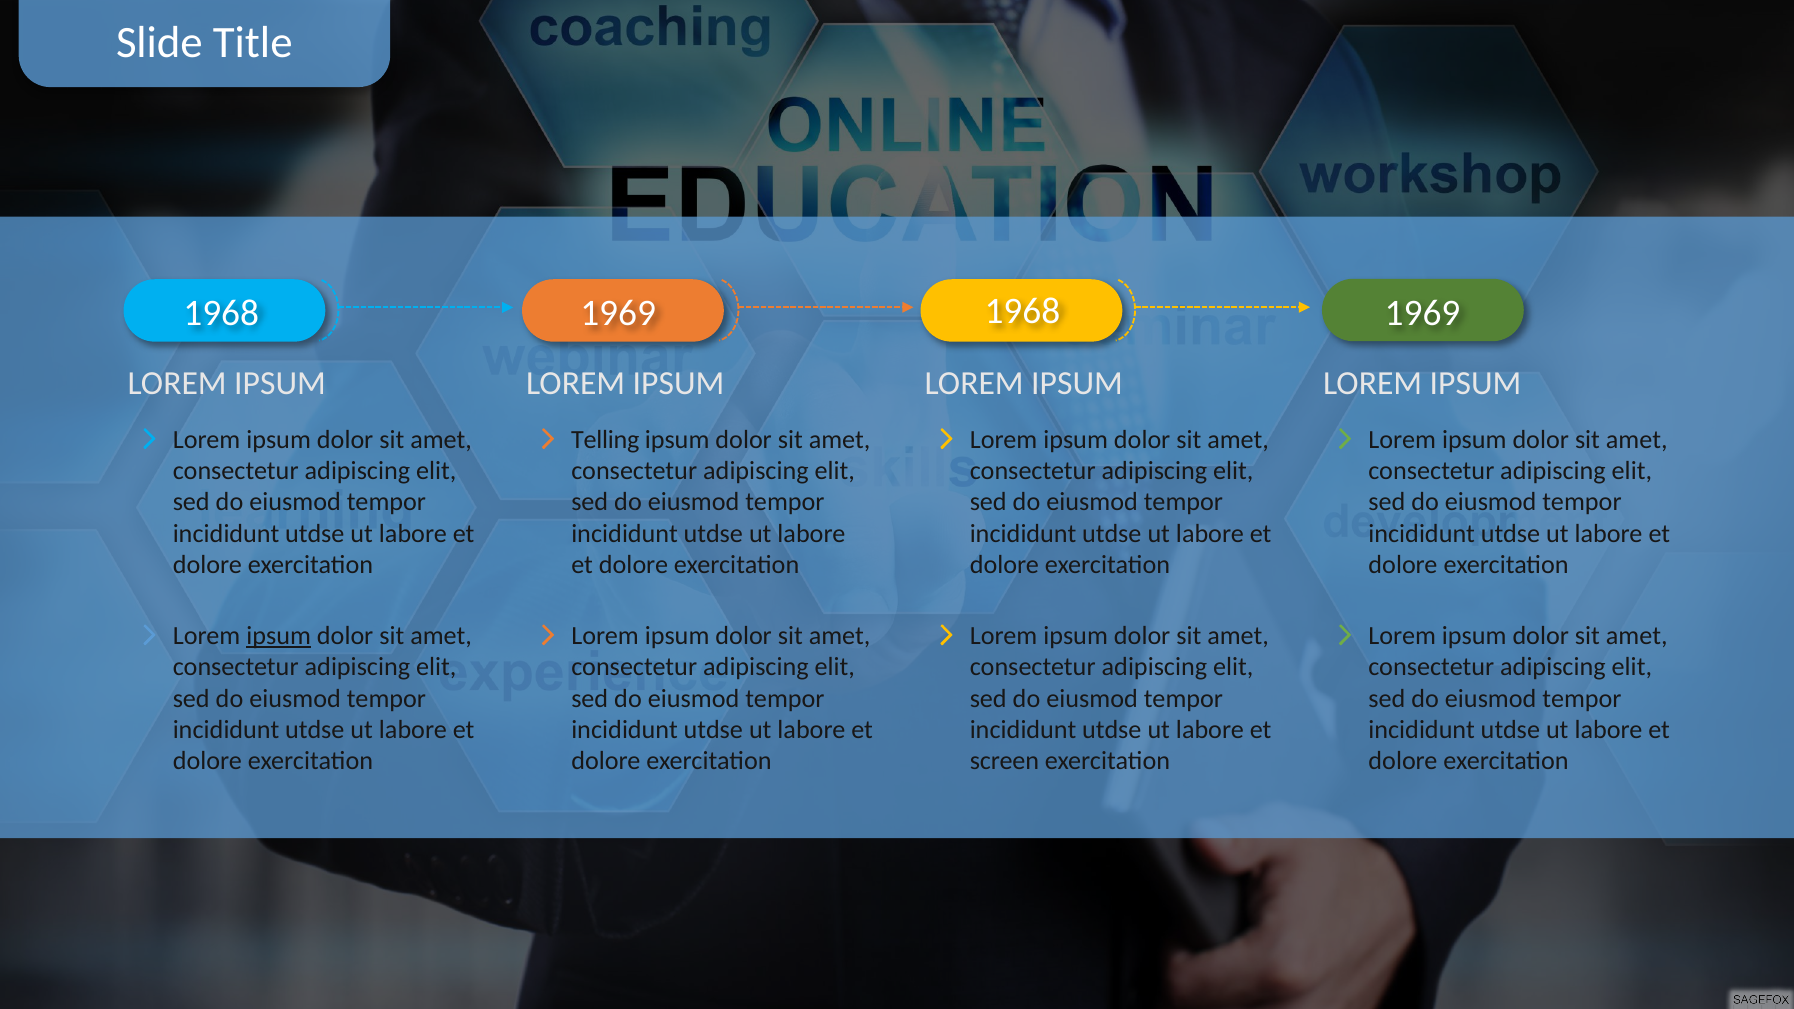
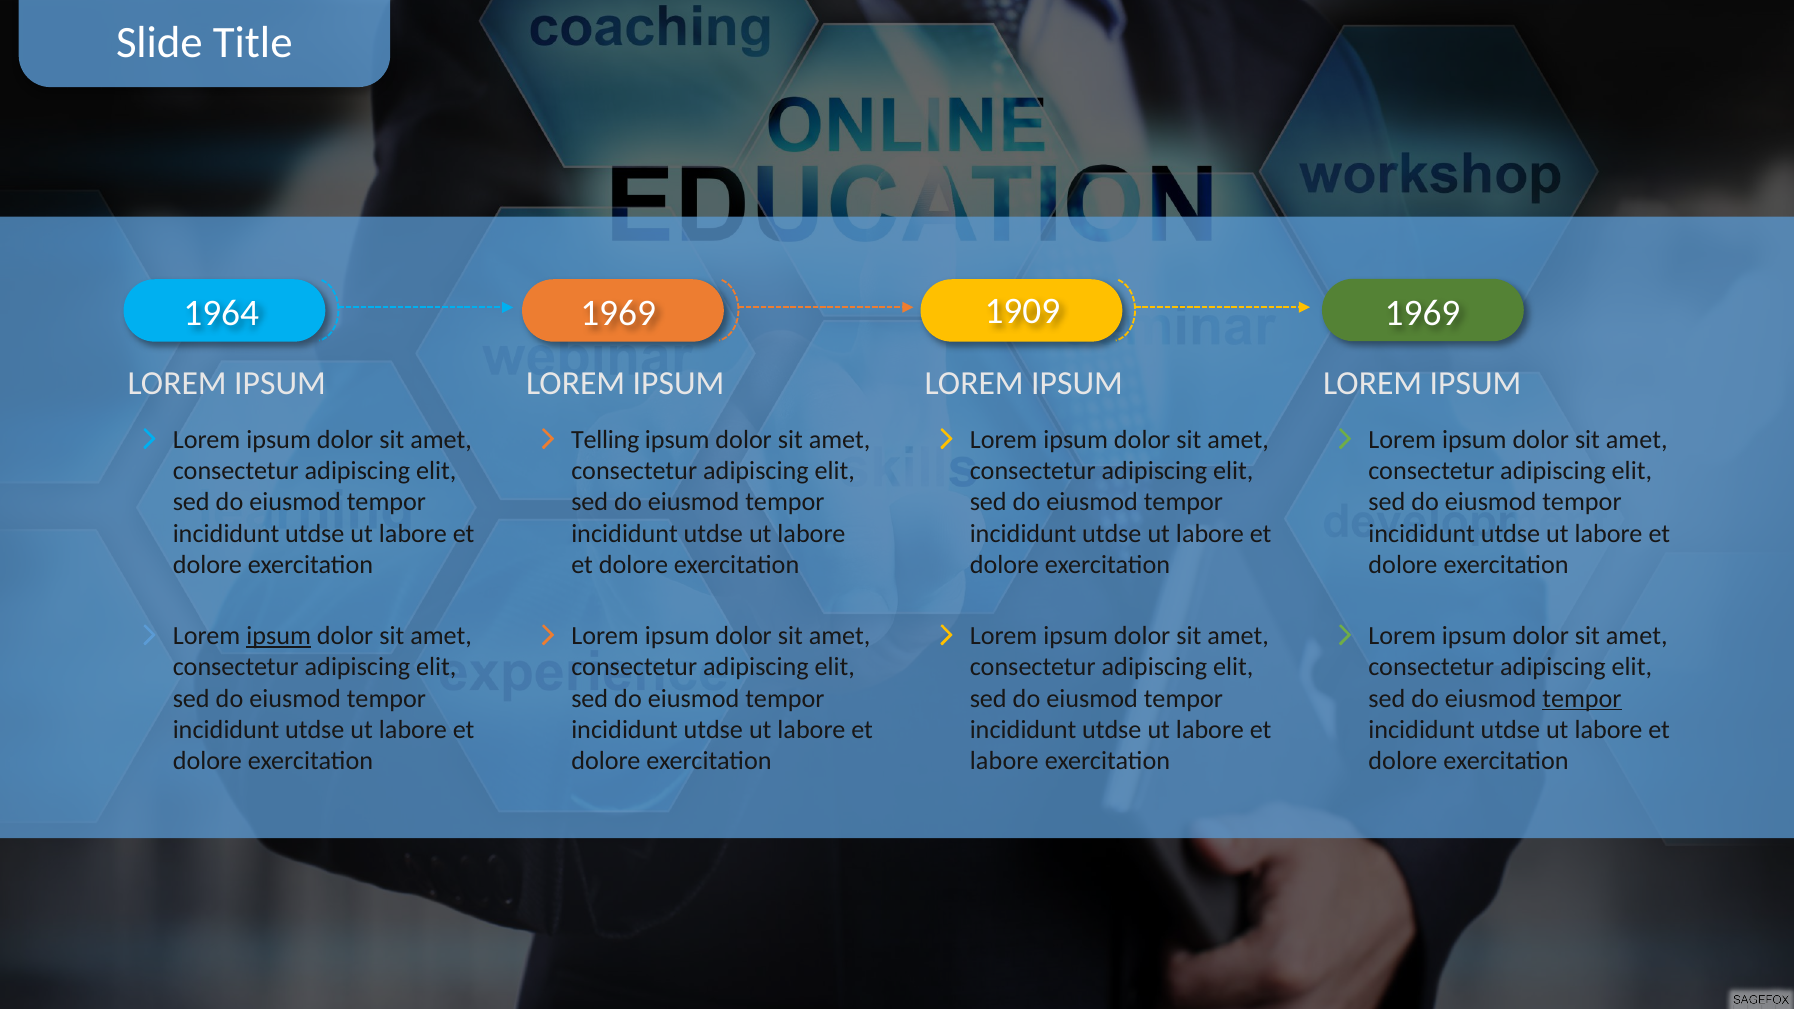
1968 at (221, 313): 1968 -> 1964
1969 1968: 1968 -> 1909
tempor at (1582, 699) underline: none -> present
screen at (1004, 761): screen -> labore
